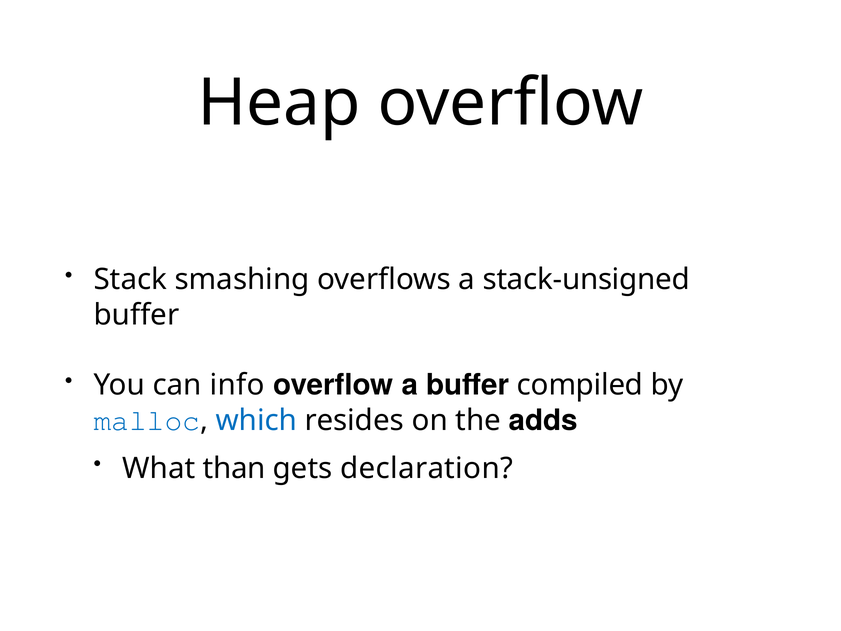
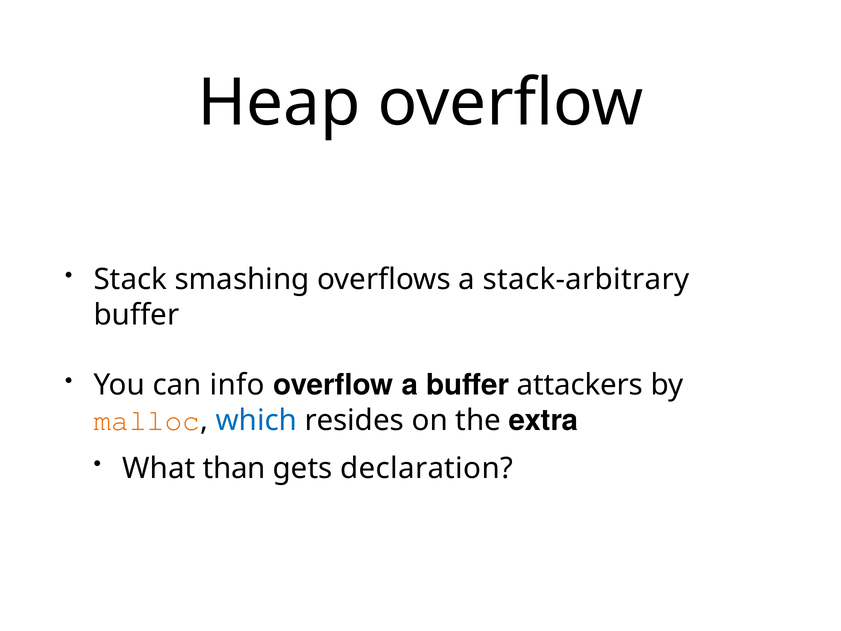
stack-unsigned: stack-unsigned -> stack-arbitrary
compiled: compiled -> attackers
malloc colour: blue -> orange
adds: adds -> extra
